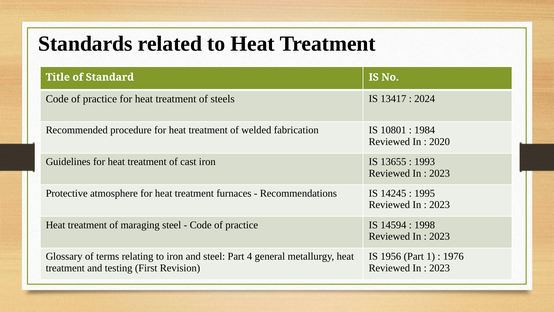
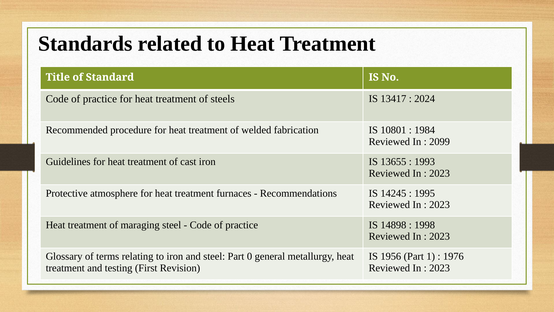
2020: 2020 -> 2099
14594: 14594 -> 14898
4: 4 -> 0
